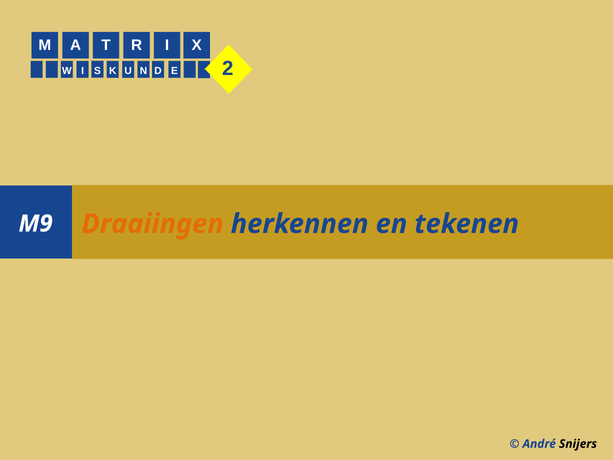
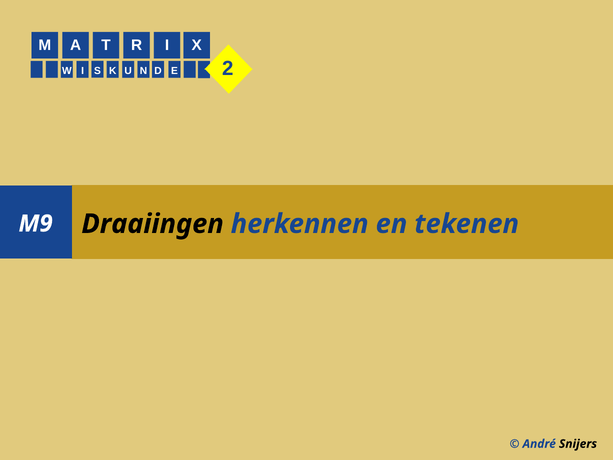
Draaiingen colour: orange -> black
